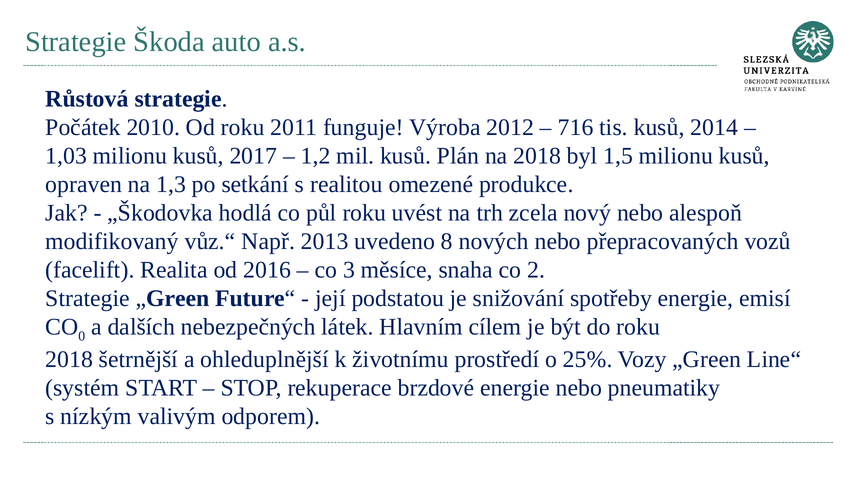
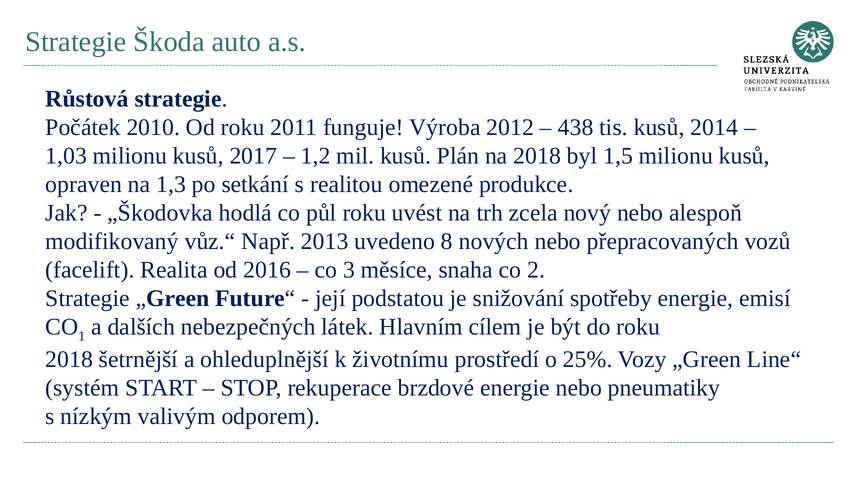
716: 716 -> 438
0: 0 -> 1
